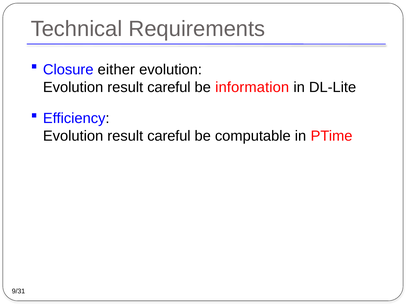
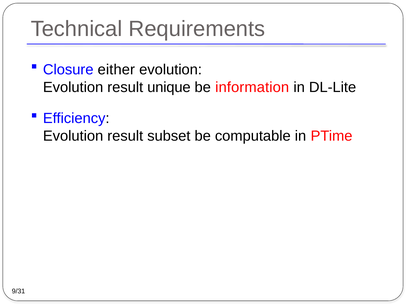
careful at (169, 87): careful -> unique
careful at (169, 136): careful -> subset
